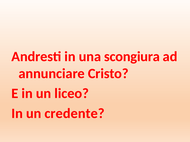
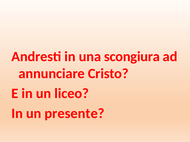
credente: credente -> presente
